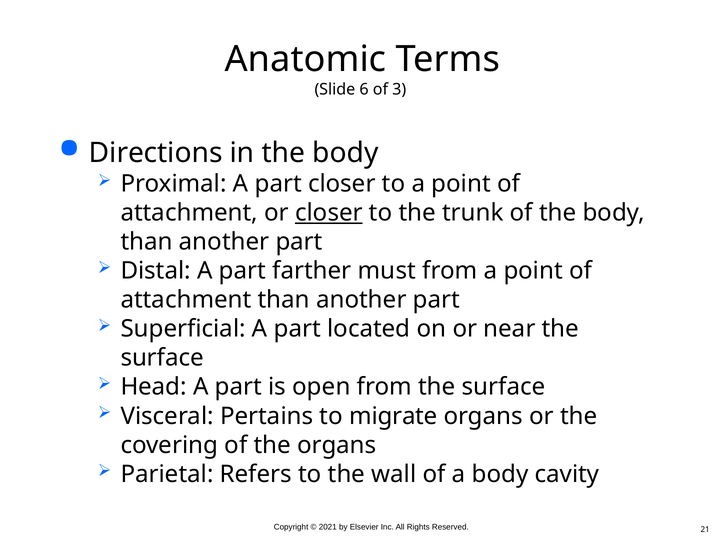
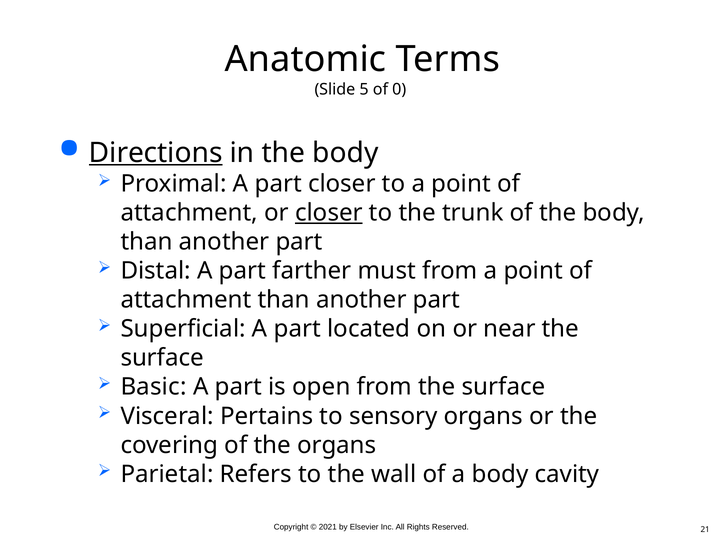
6: 6 -> 5
3: 3 -> 0
Directions underline: none -> present
Head: Head -> Basic
migrate: migrate -> sensory
